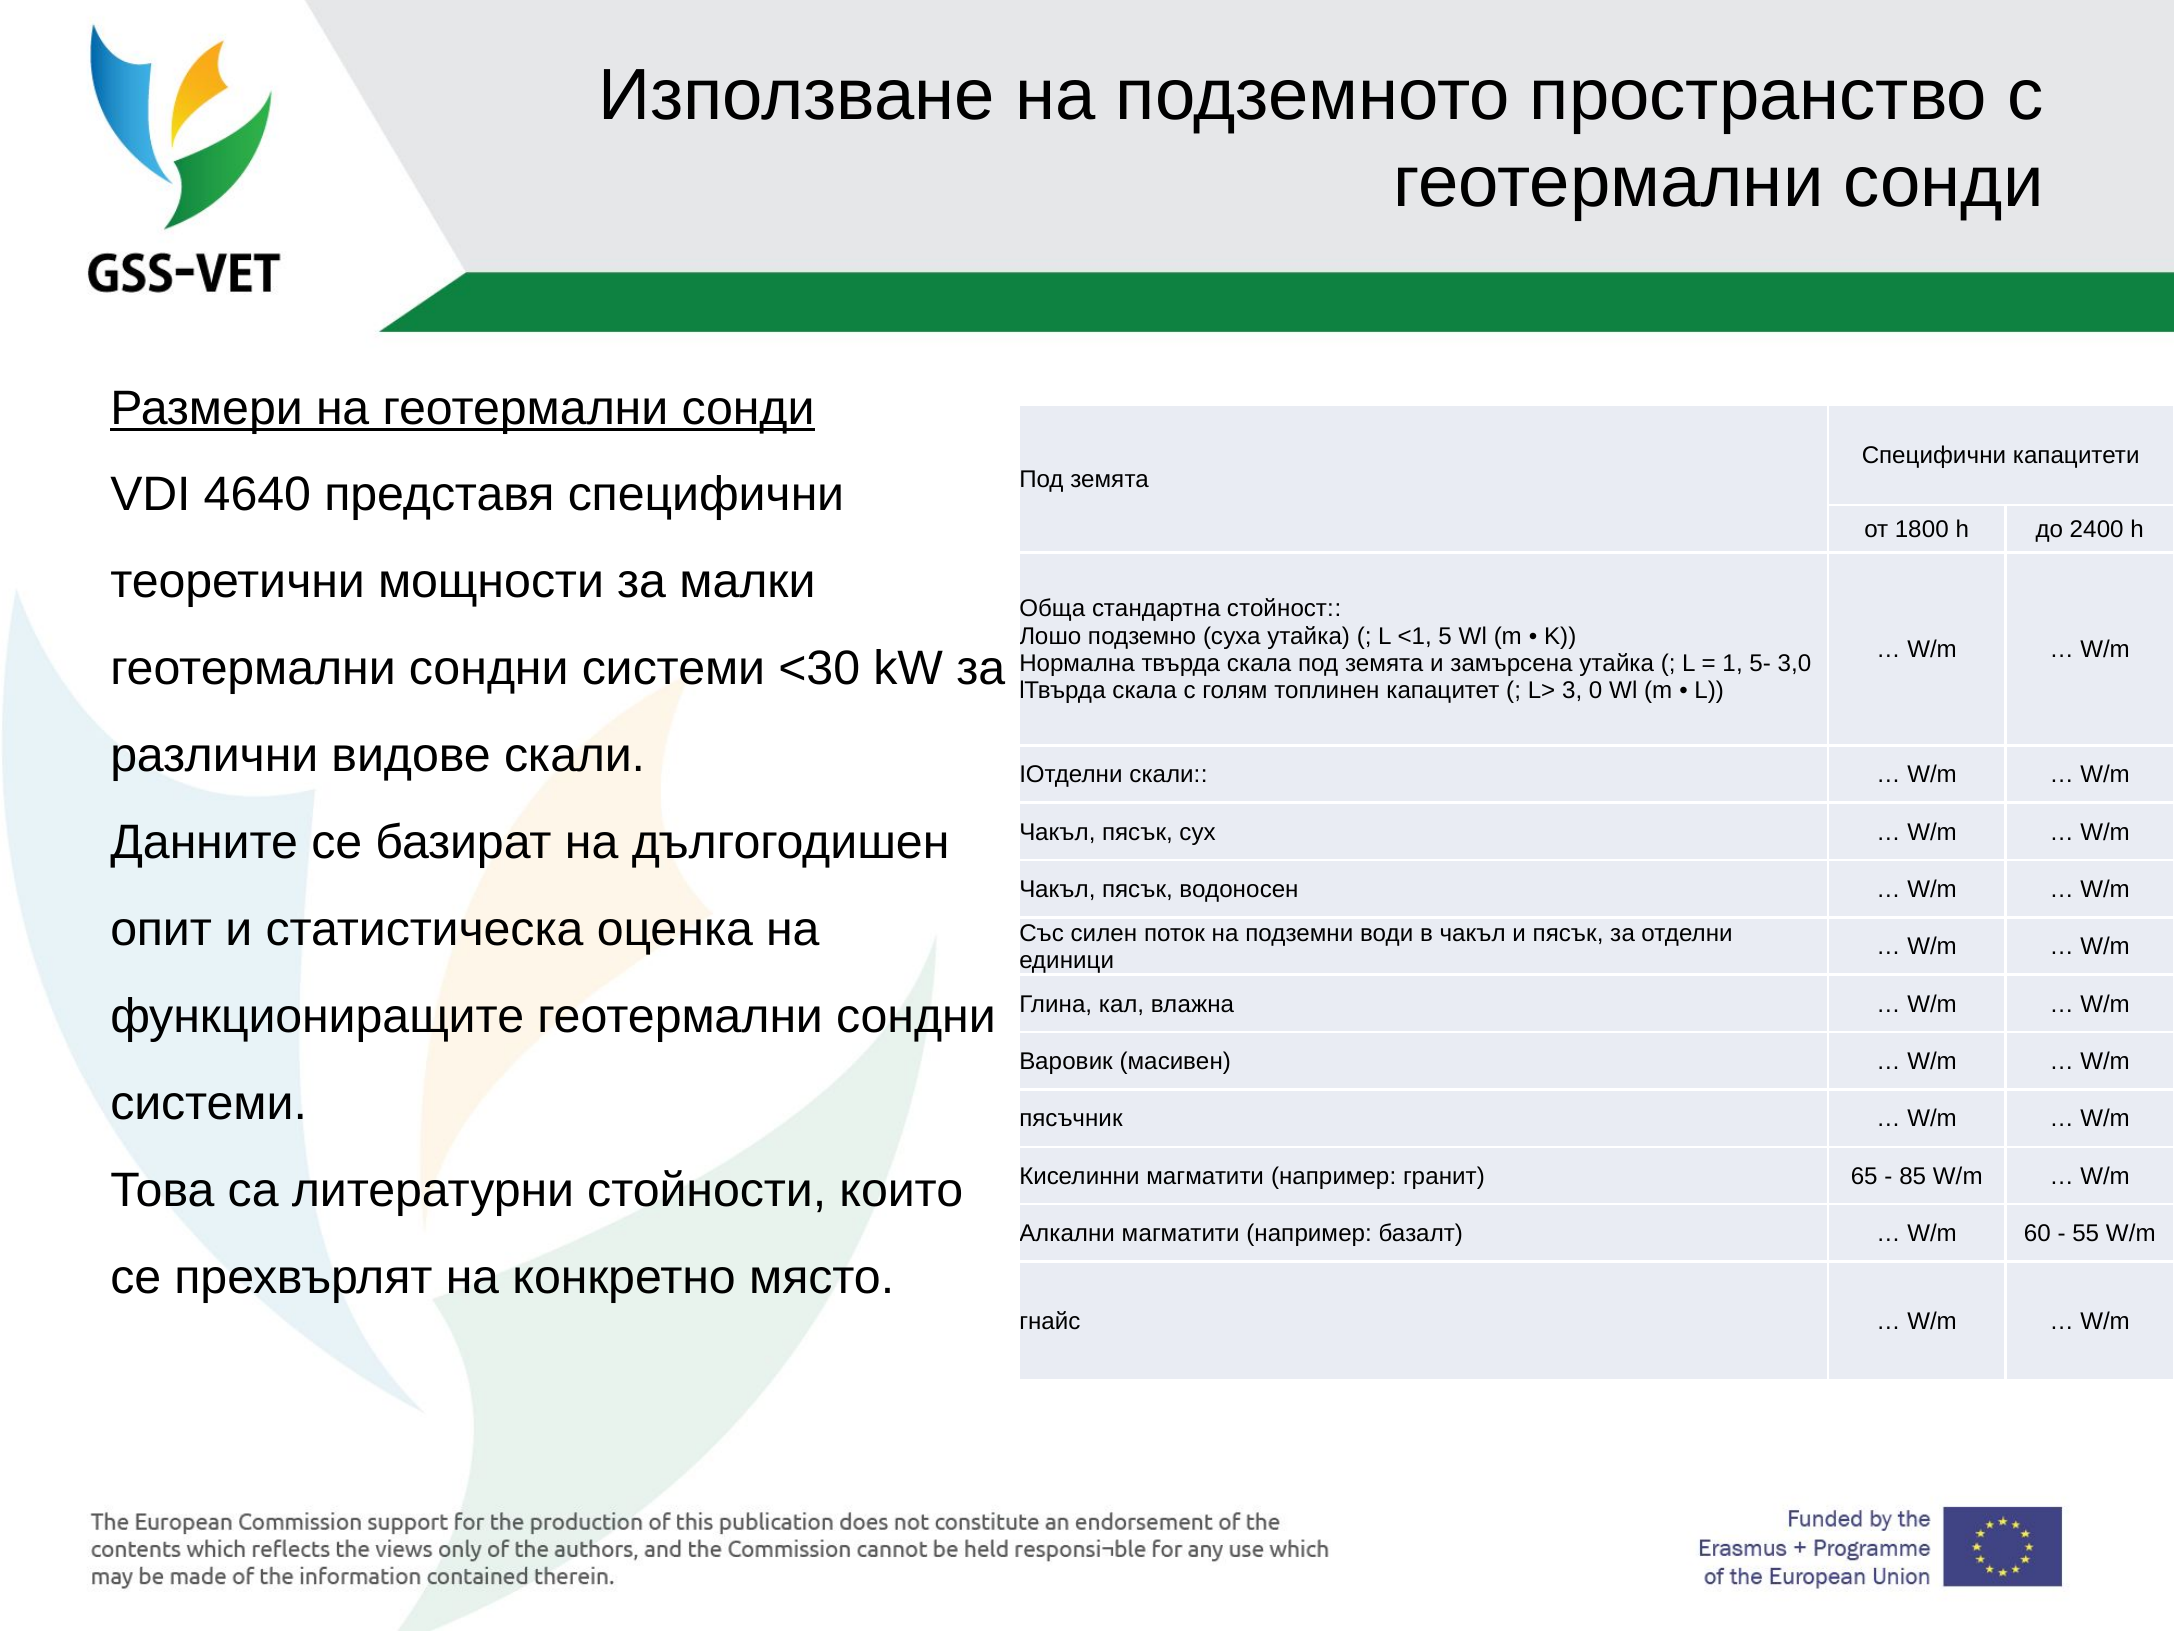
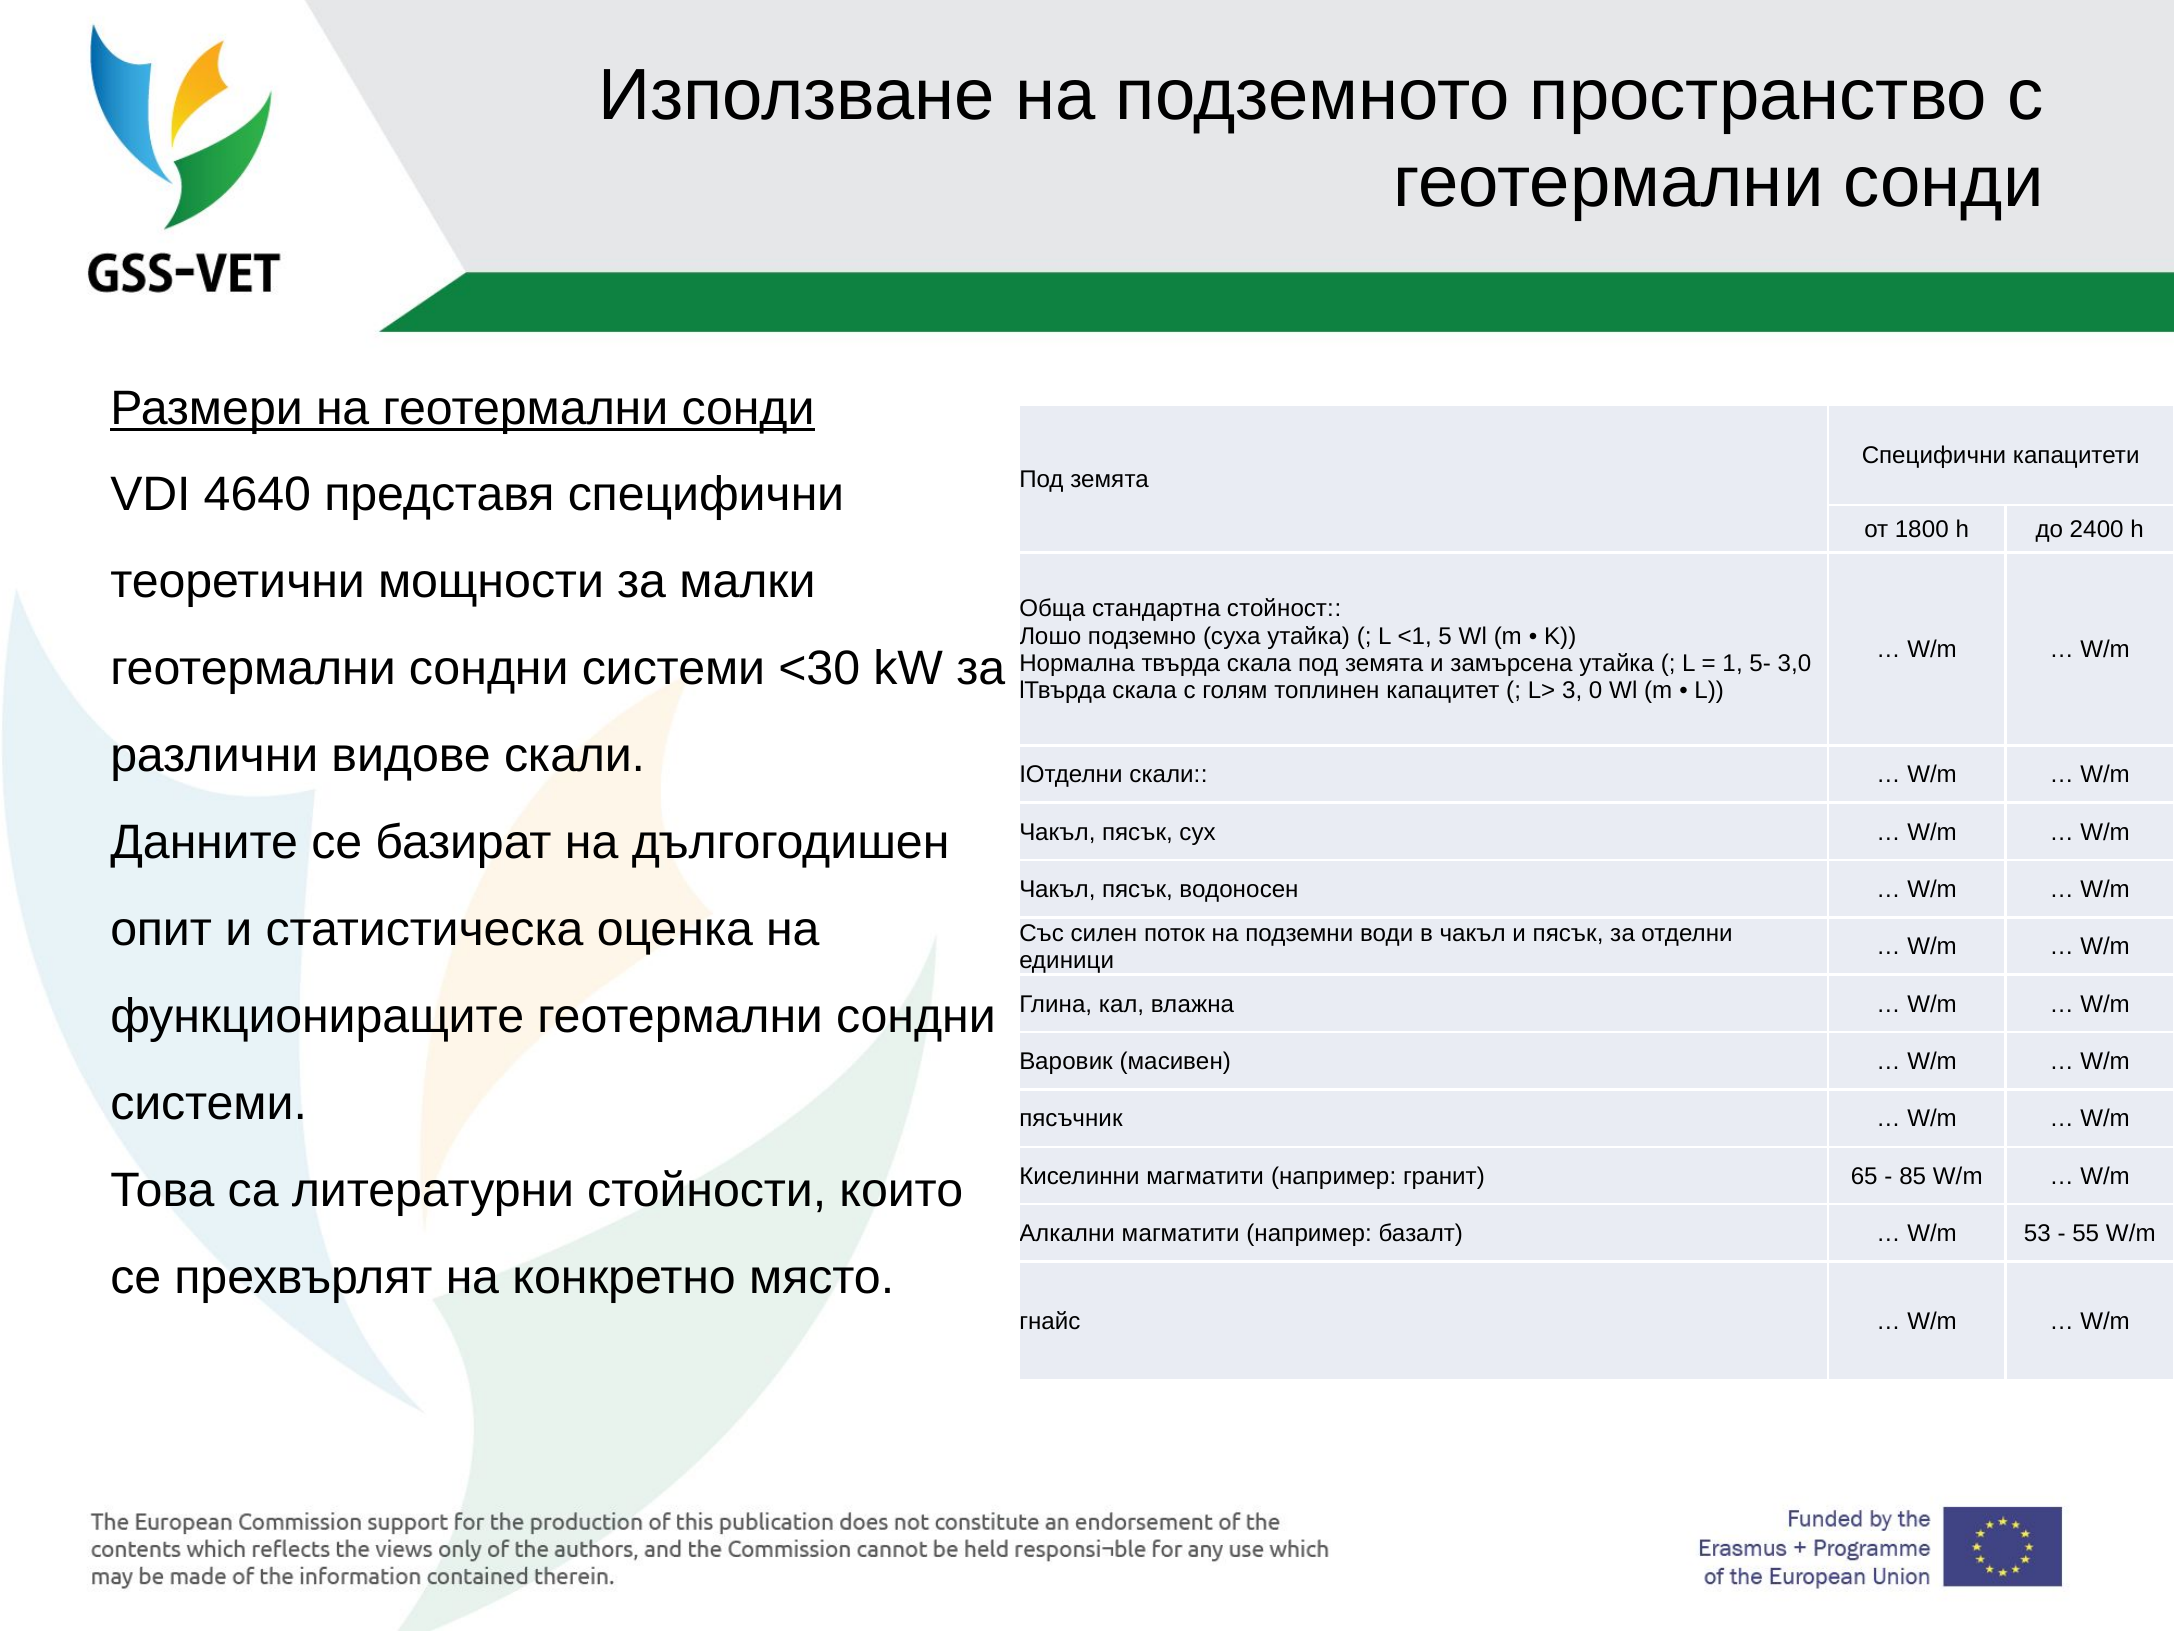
60: 60 -> 53
